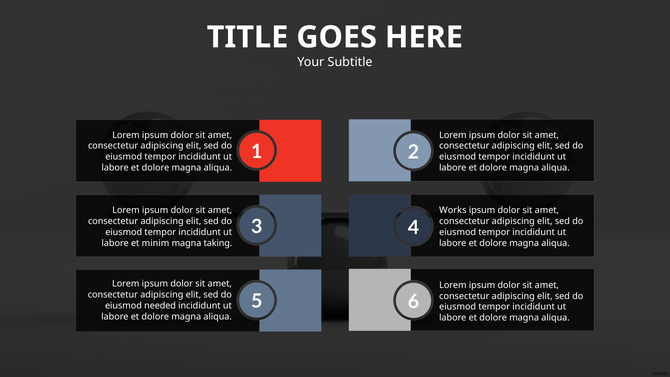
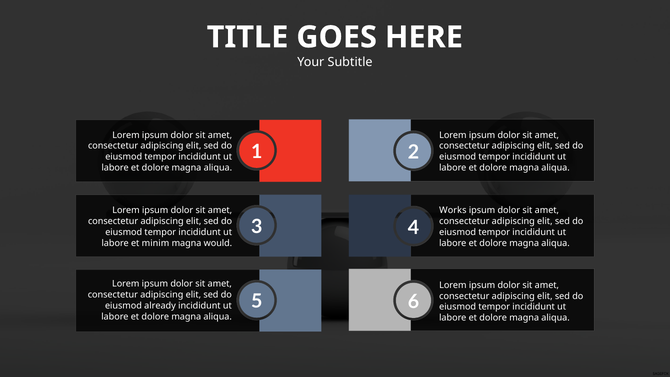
taking: taking -> would
needed: needed -> already
